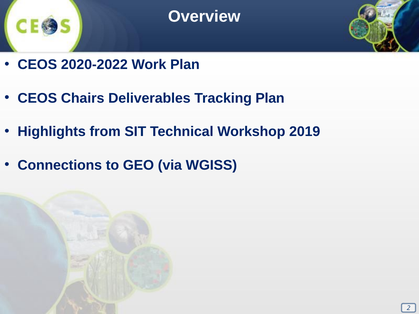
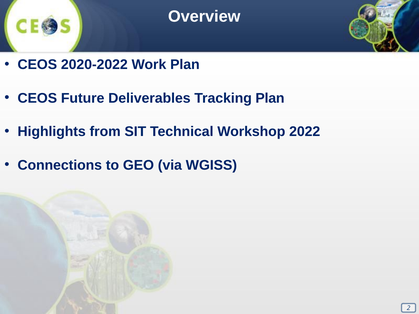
Chairs: Chairs -> Future
2019: 2019 -> 2022
